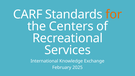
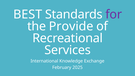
CARF: CARF -> BEST
for colour: orange -> purple
Centers: Centers -> Provide
